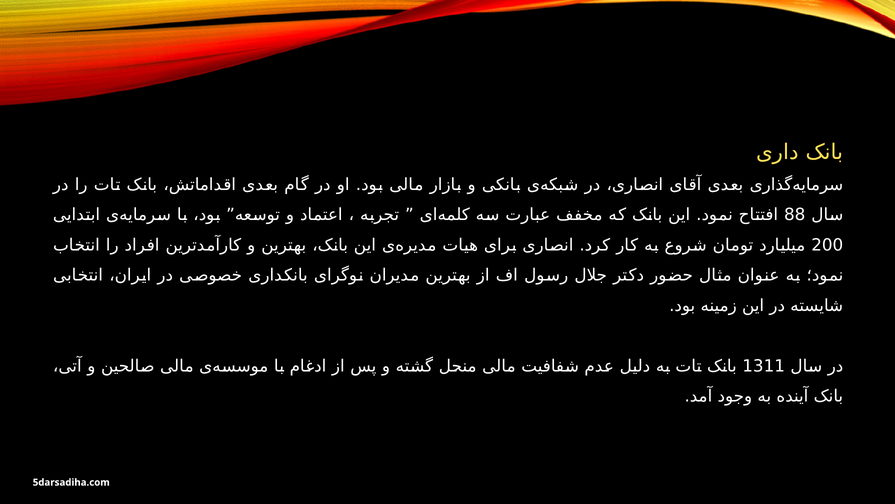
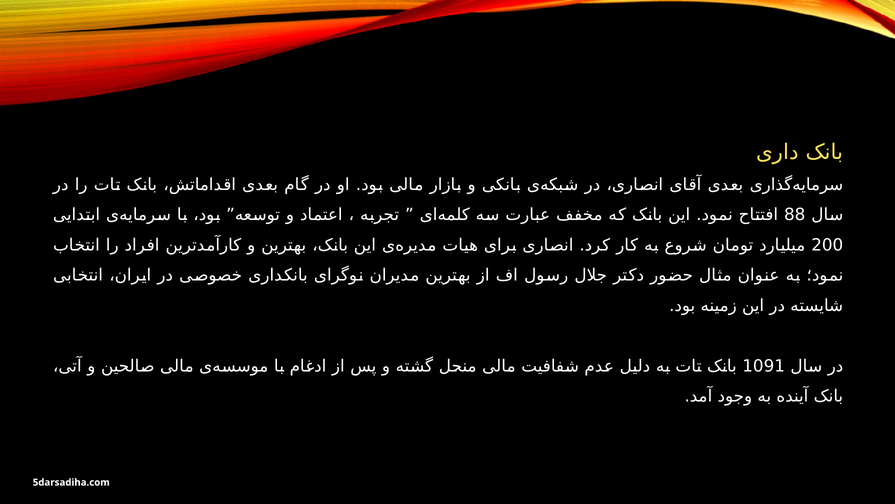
1311: 1311 -> 1091
